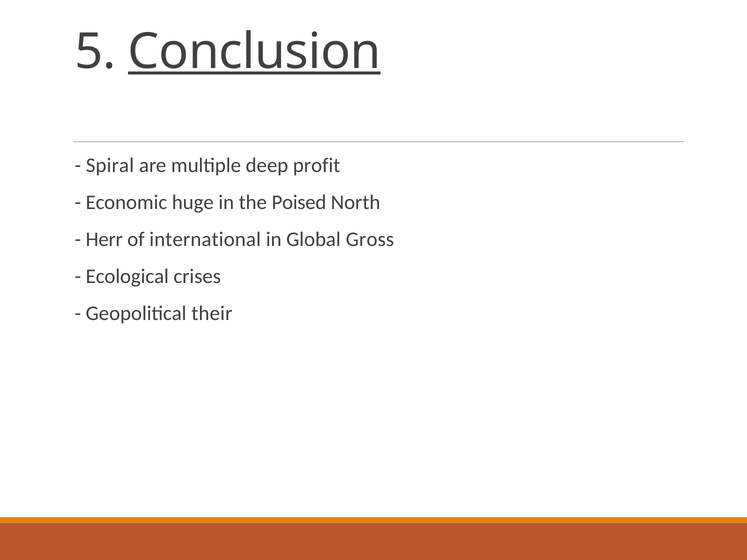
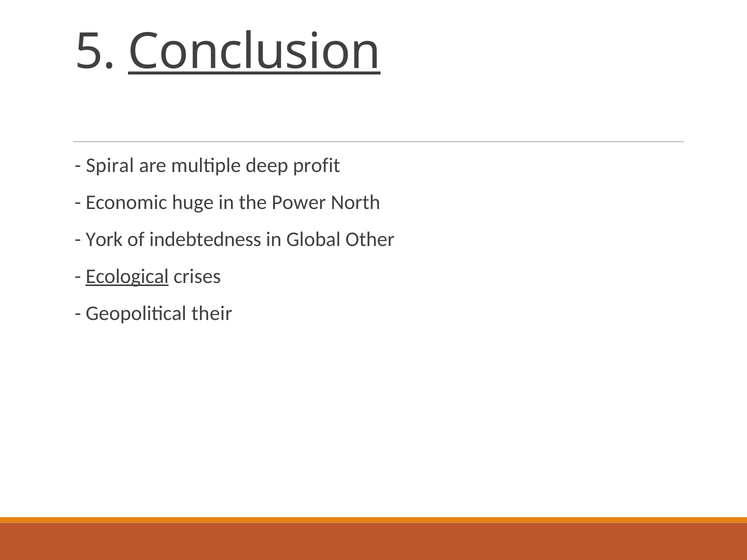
Poised: Poised -> Power
Herr: Herr -> York
international: international -> indebtedness
Gross: Gross -> Other
Ecological underline: none -> present
